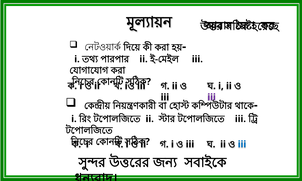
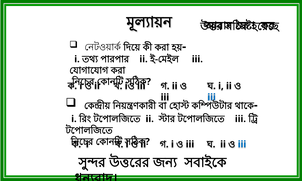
iii at (212, 97) colour: purple -> blue
